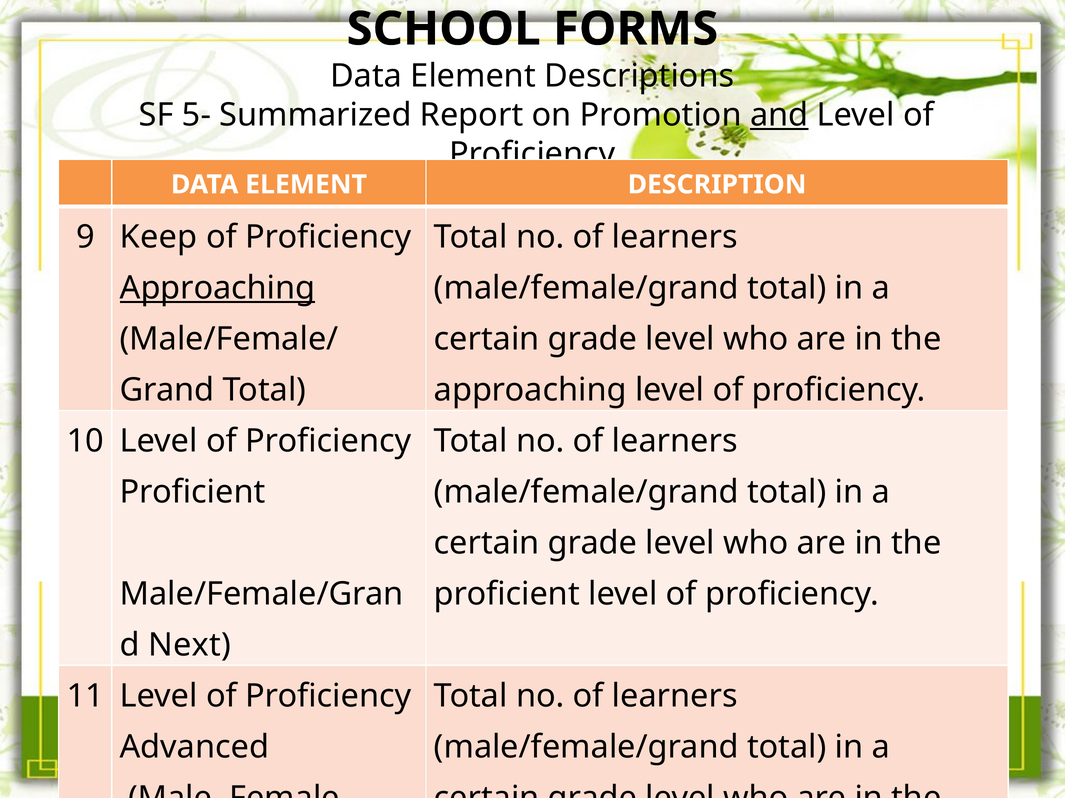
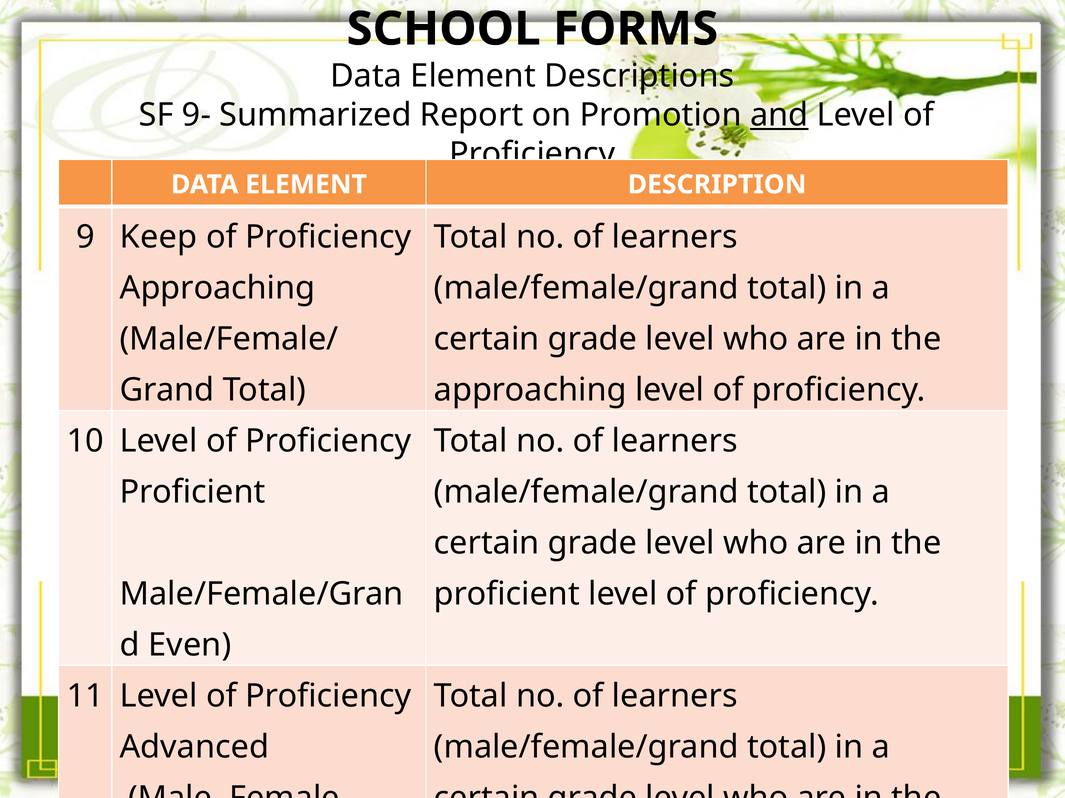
5-: 5- -> 9-
Approaching at (218, 288) underline: present -> none
Next: Next -> Even
